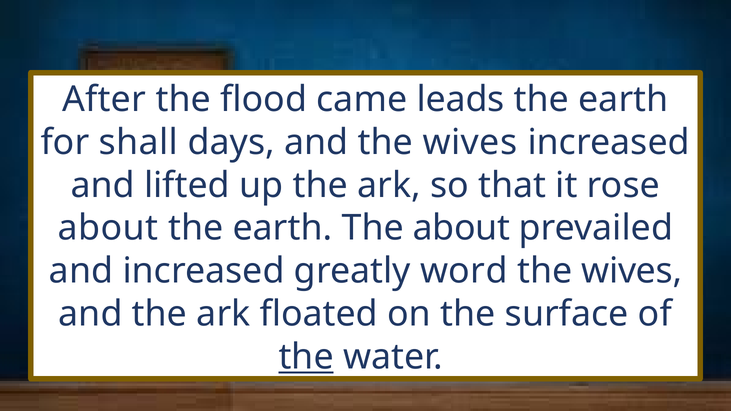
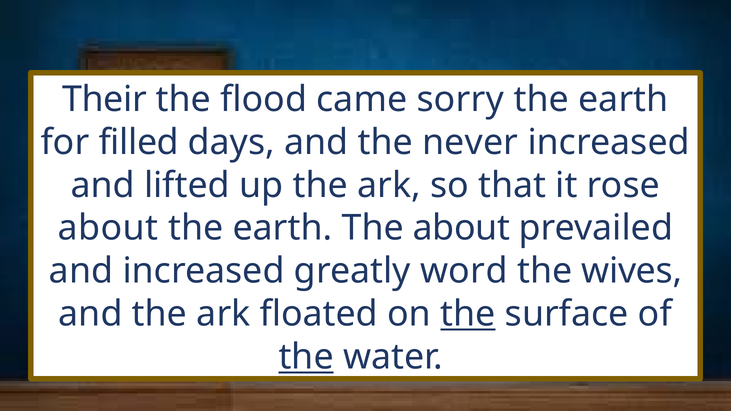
After: After -> Their
leads: leads -> sorry
shall: shall -> filled
and the wives: wives -> never
the at (468, 314) underline: none -> present
